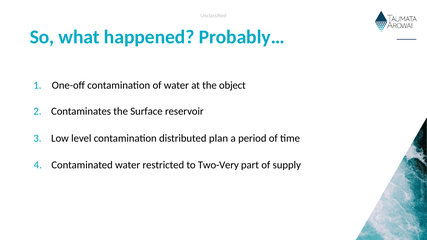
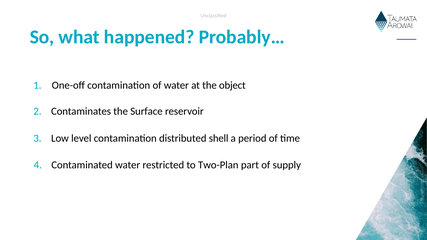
plan: plan -> shell
Two-Very: Two-Very -> Two-Plan
